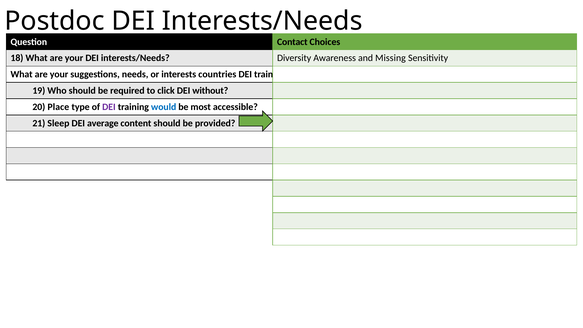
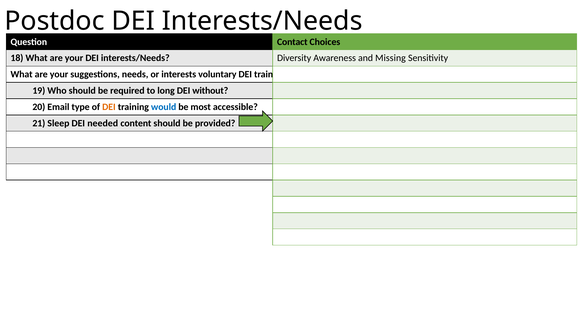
countries: countries -> voluntary
click: click -> long
Place: Place -> Email
DEI at (109, 107) colour: purple -> orange
average: average -> needed
